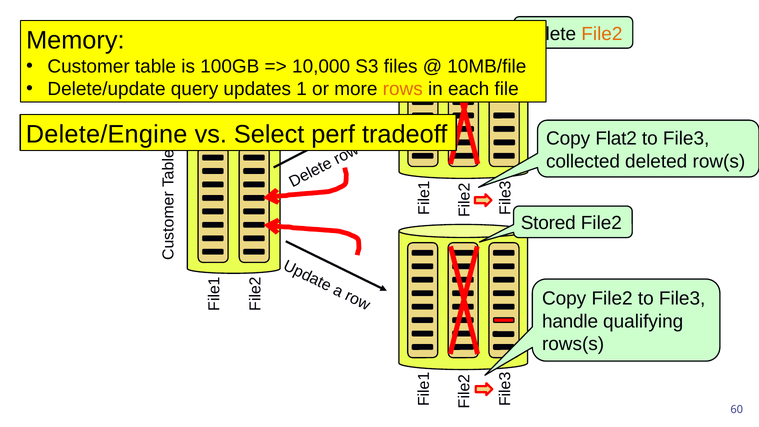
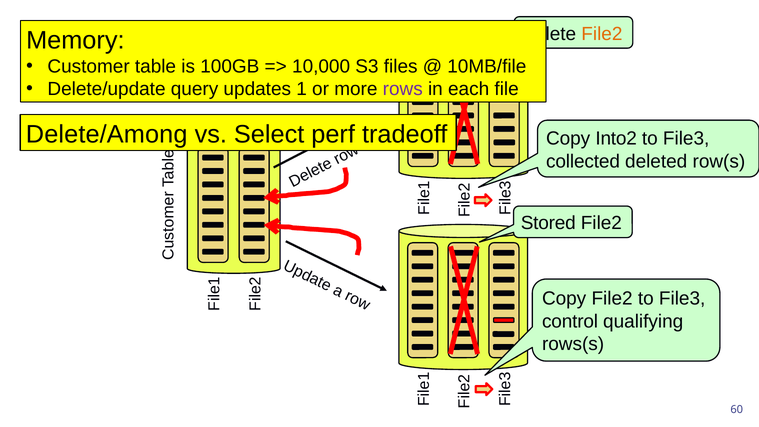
rows colour: orange -> purple
Delete/Engine: Delete/Engine -> Delete/Among
Flat2: Flat2 -> Into2
handle: handle -> control
